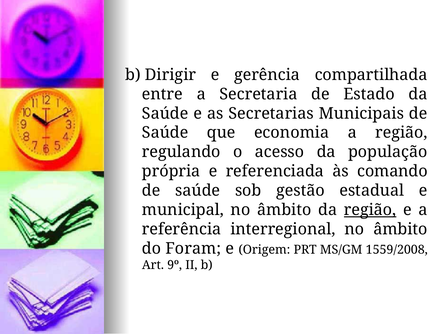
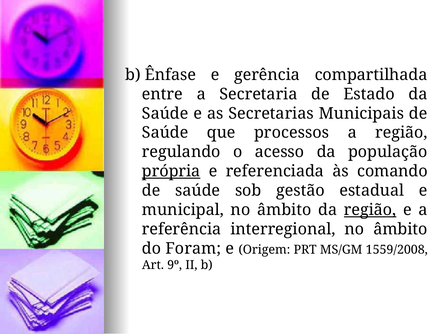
Dirigir: Dirigir -> Ênfase
economia: economia -> processos
própria underline: none -> present
